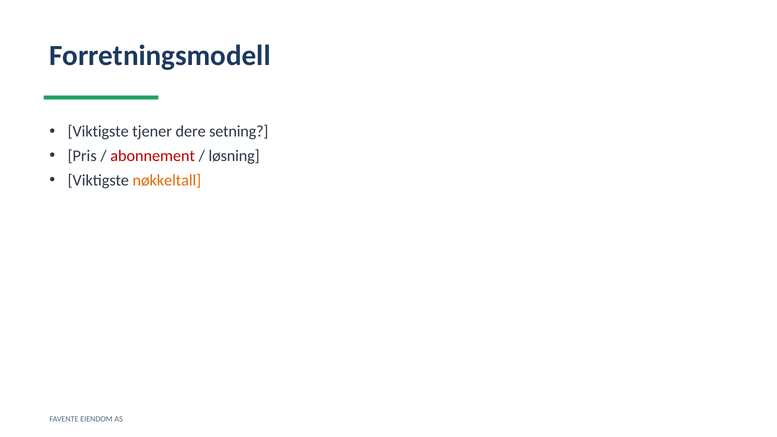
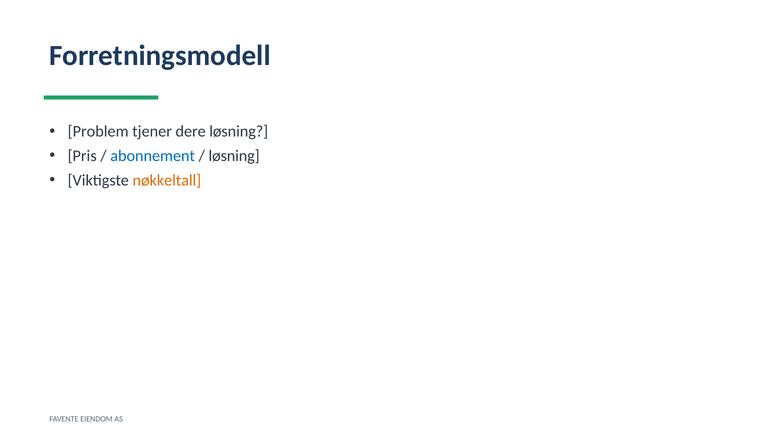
Viktigste at (98, 132): Viktigste -> Problem
dere setning: setning -> løsning
abonnement colour: red -> blue
